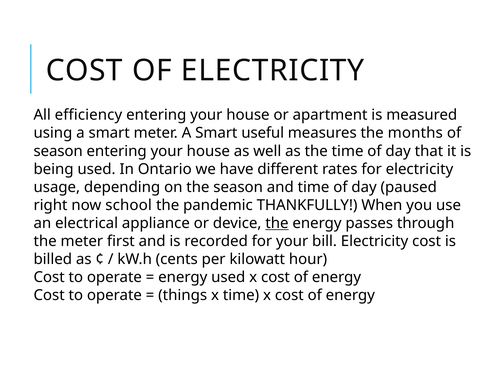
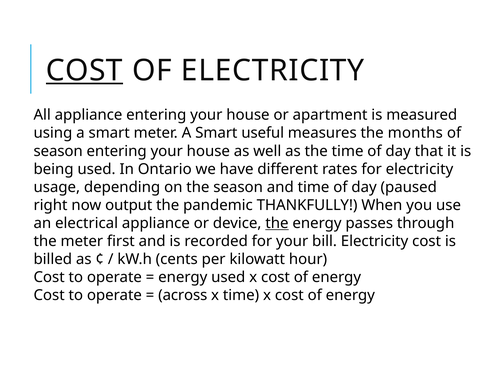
COST at (84, 70) underline: none -> present
All efficiency: efficiency -> appliance
school: school -> output
things: things -> across
